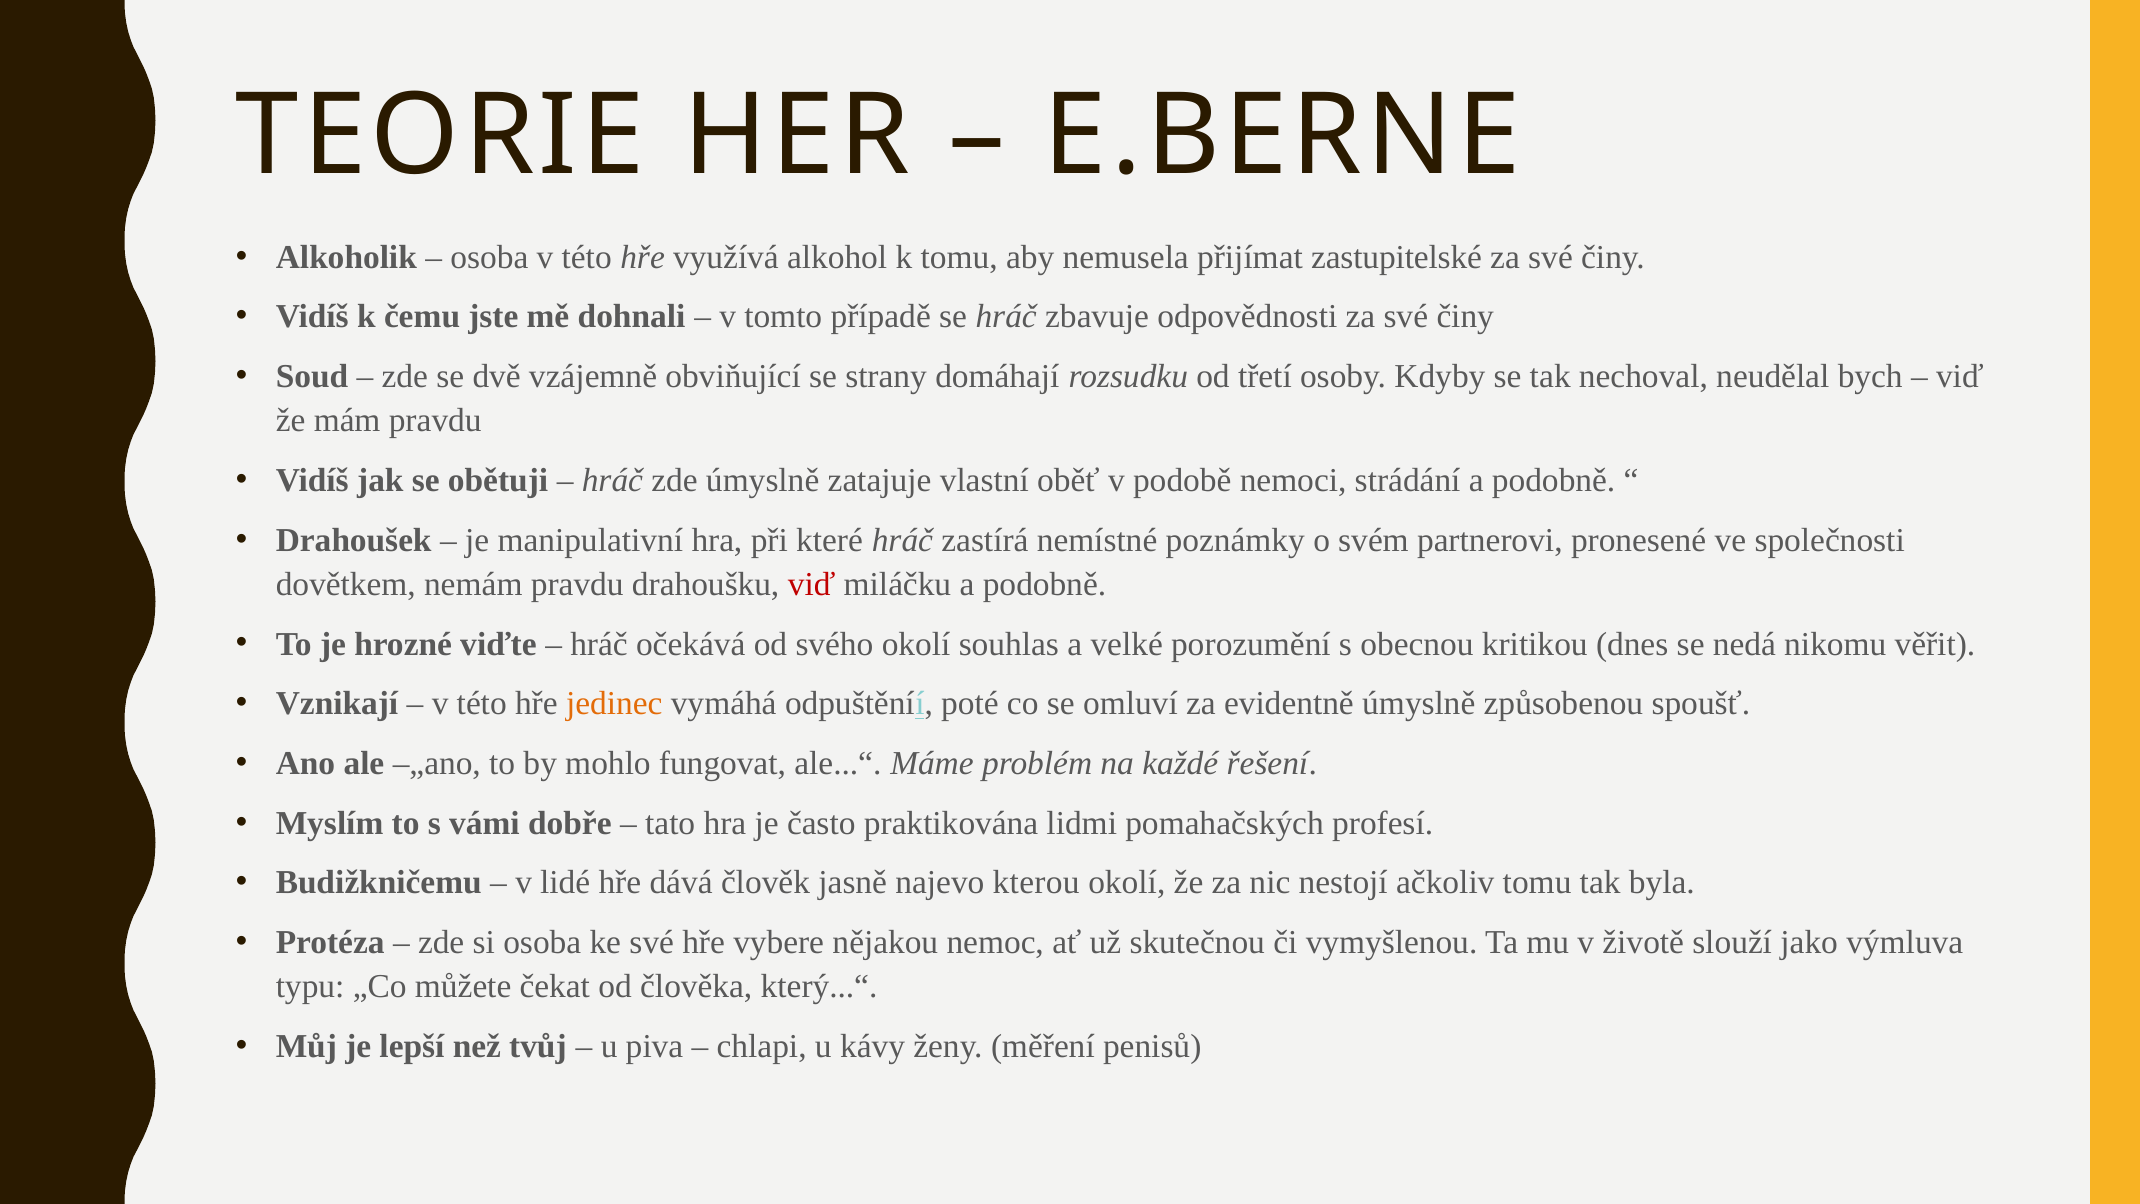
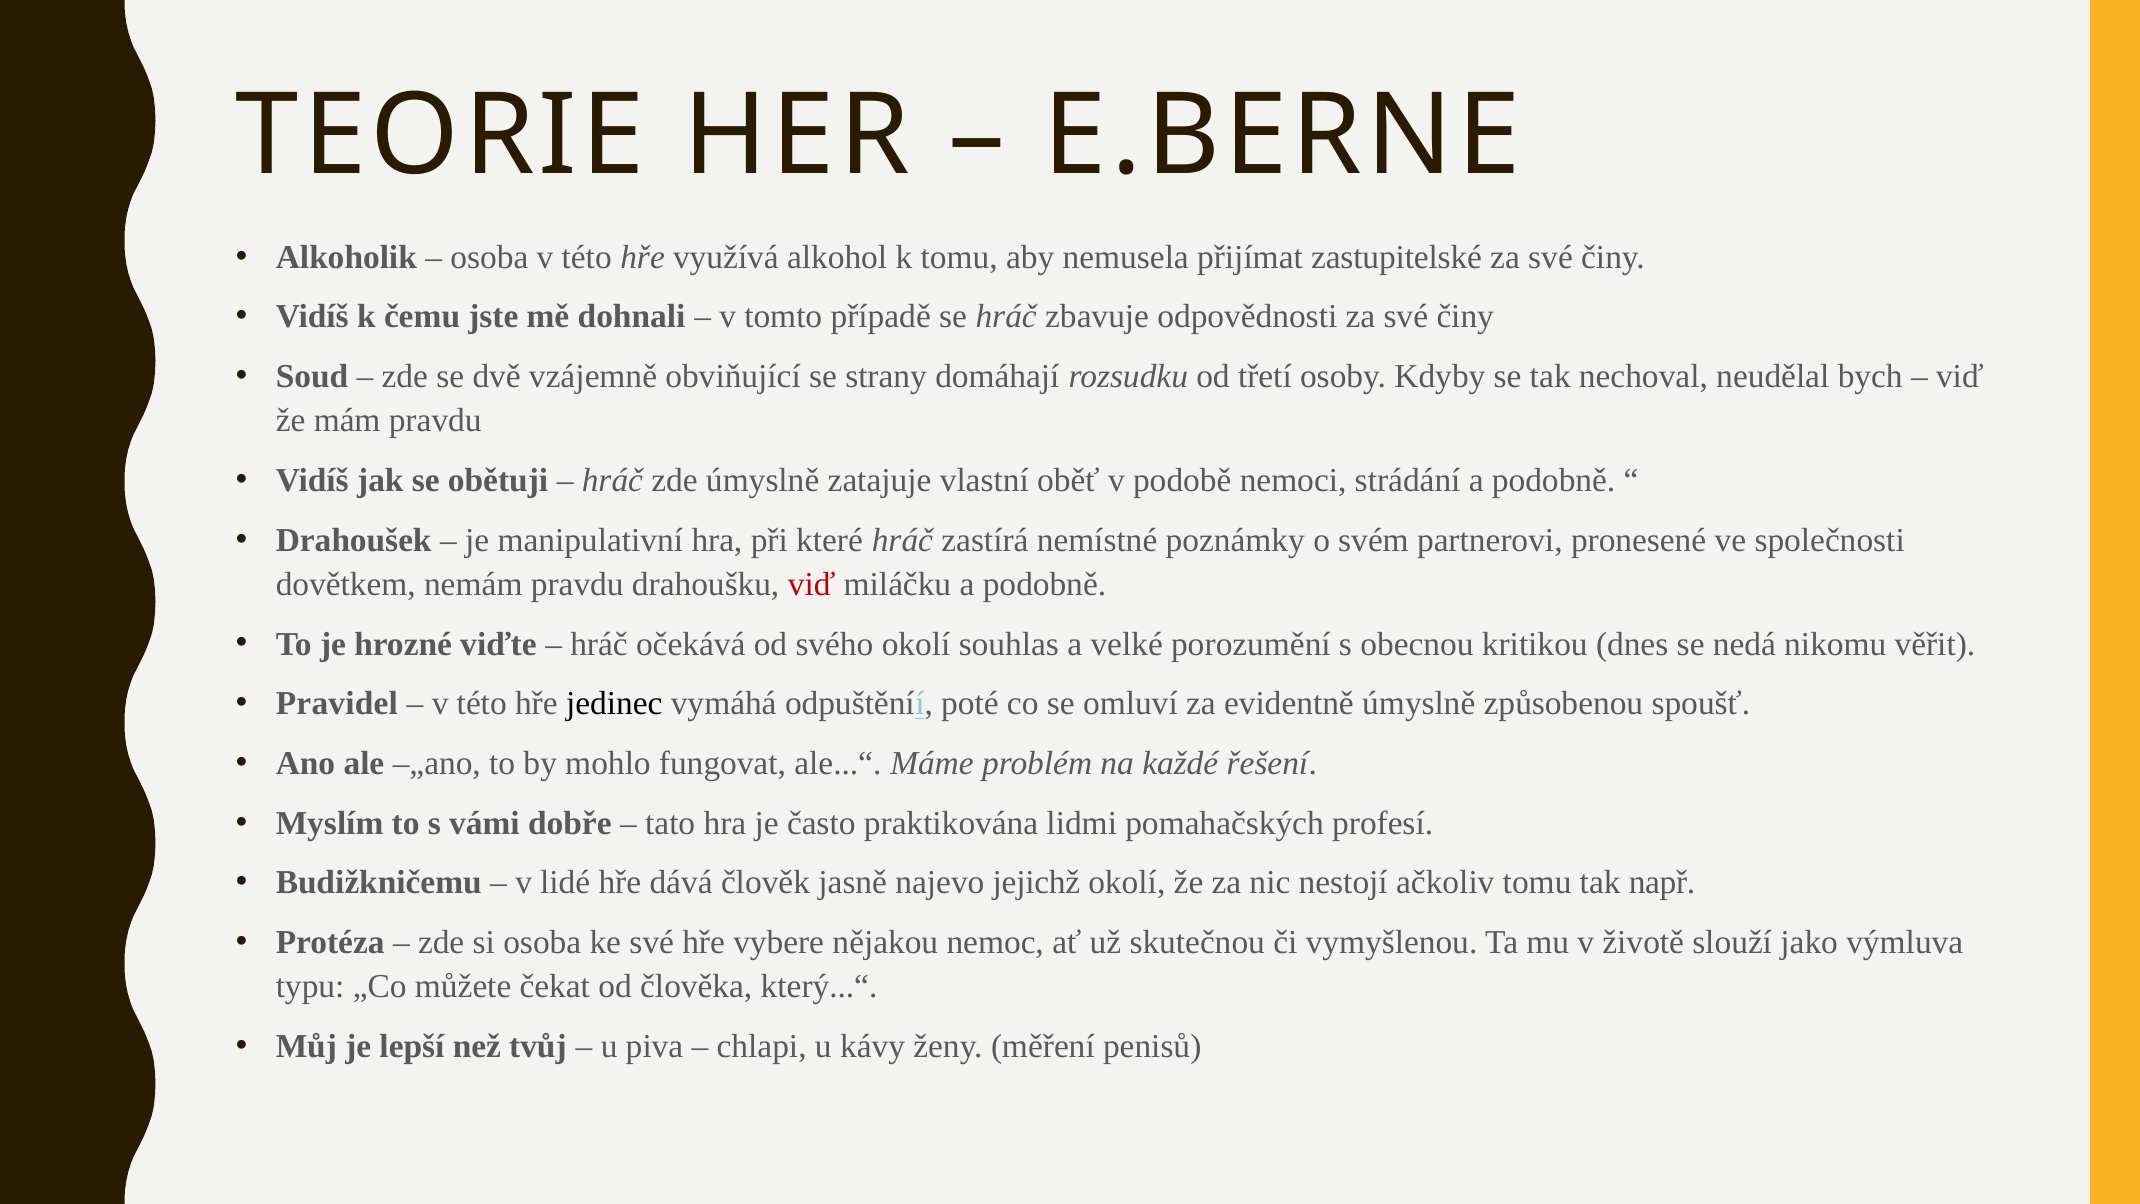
Vznikají: Vznikají -> Pravidel
jedinec colour: orange -> black
kterou: kterou -> jejichž
byla: byla -> např
